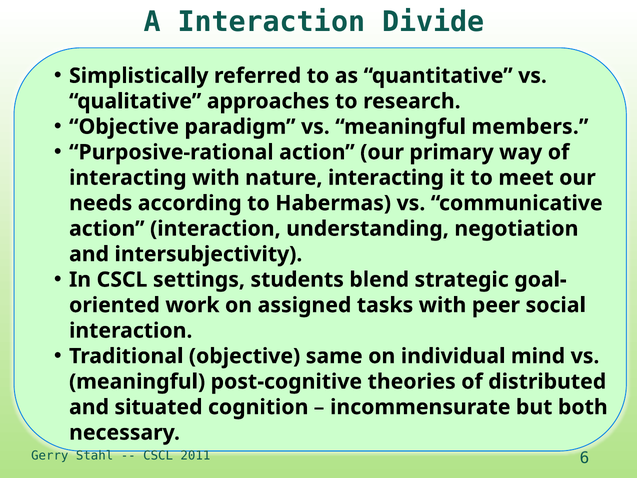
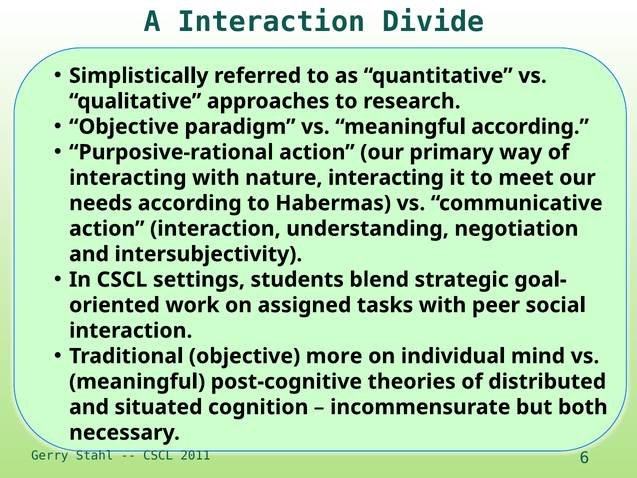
meaningful members: members -> according
same: same -> more
